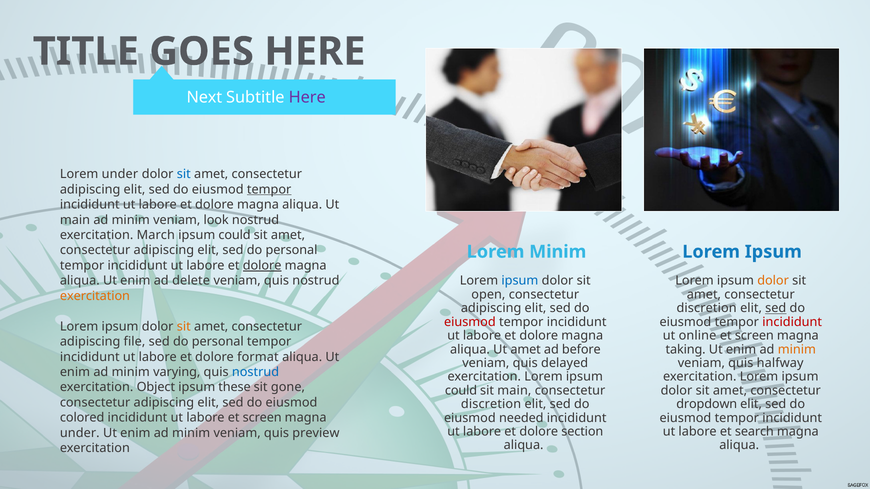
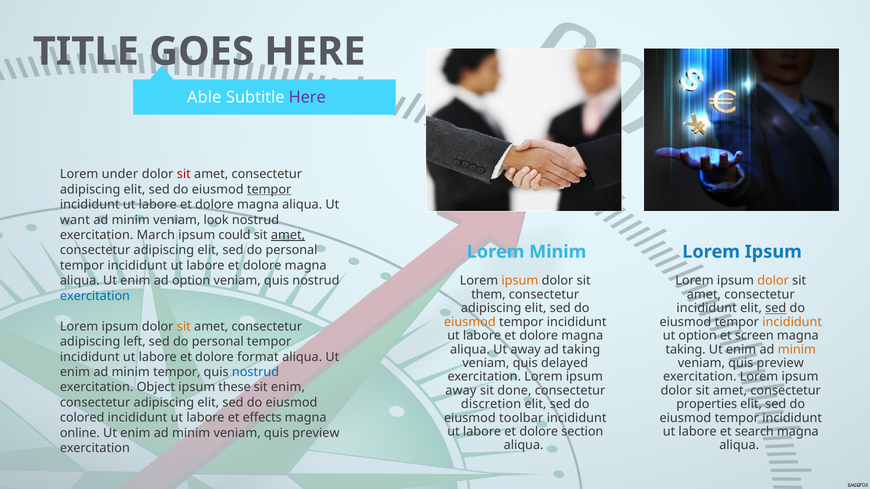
Next: Next -> Able
sit at (184, 174) colour: blue -> red
main at (75, 220): main -> want
amet at (288, 235) underline: none -> present
dolore at (262, 266) underline: present -> none
ad delete: delete -> option
ipsum at (520, 281) colour: blue -> orange
open: open -> them
exercitation at (95, 296) colour: orange -> blue
discretion at (707, 308): discretion -> incididunt
eiusmod at (470, 322) colour: red -> orange
incididunt at (792, 322) colour: red -> orange
ut online: online -> option
file: file -> left
Ut amet: amet -> away
ad before: before -> taking
halfway at (780, 363): halfway -> preview
minim varying: varying -> tempor
sit gone: gone -> enim
could at (461, 391): could -> away
sit main: main -> done
dropdown: dropdown -> properties
labore et screen: screen -> effects
needed: needed -> toolbar
under at (80, 433): under -> online
